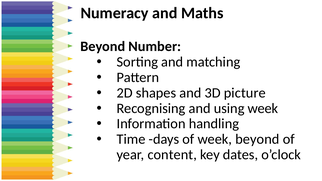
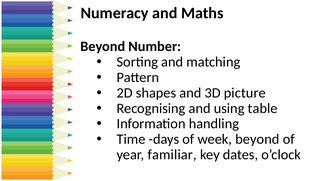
using week: week -> table
content: content -> familiar
